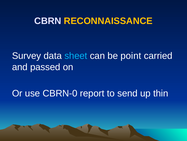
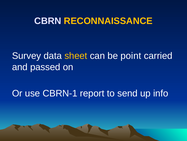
sheet colour: light blue -> yellow
CBRN-0: CBRN-0 -> CBRN-1
thin: thin -> info
